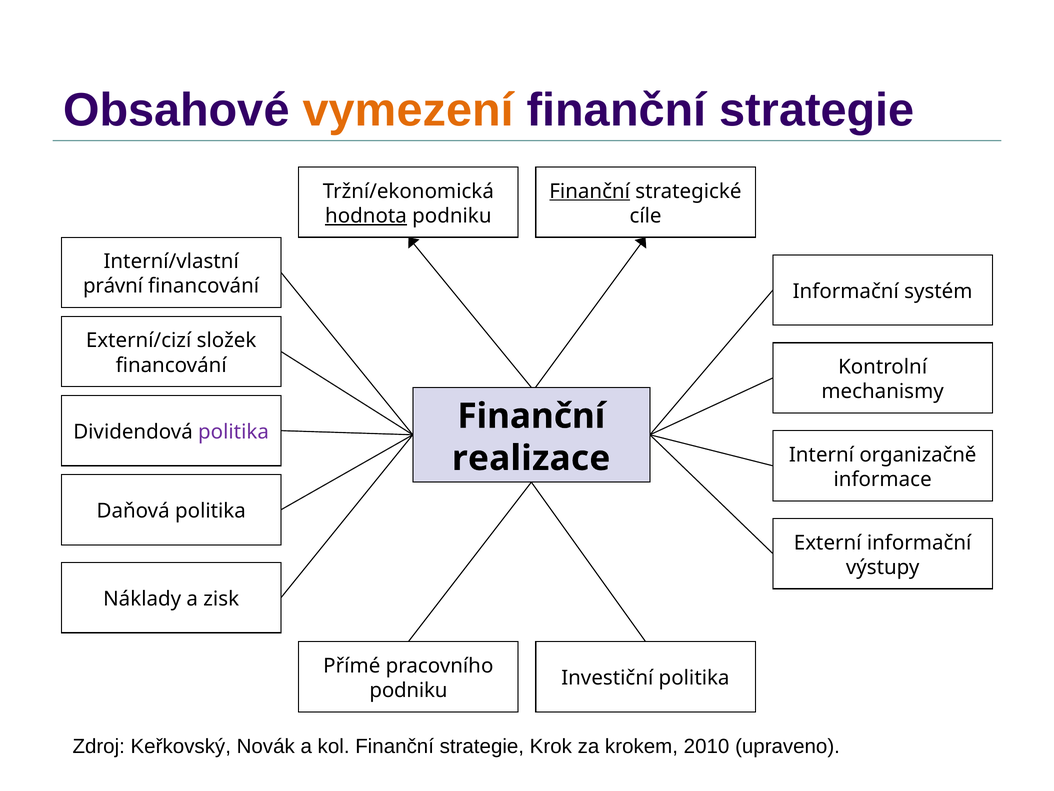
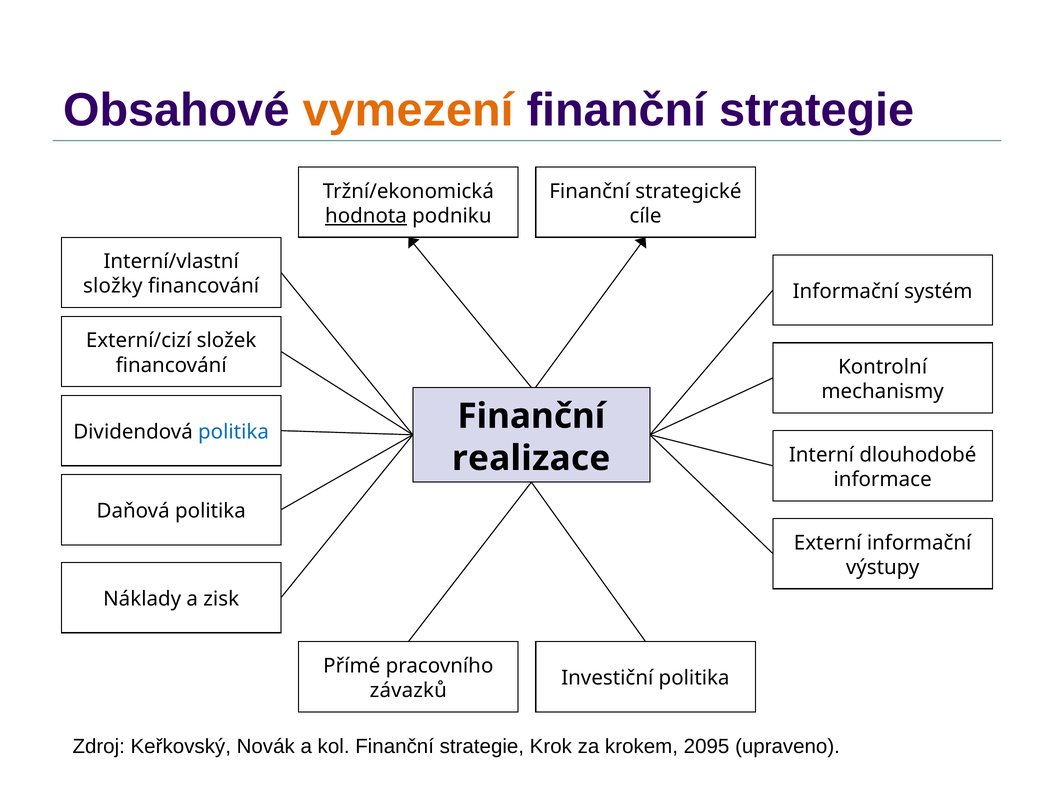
Finanční at (590, 191) underline: present -> none
právní: právní -> složky
politika at (234, 432) colour: purple -> blue
organizačně: organizačně -> dlouhodobé
podniku at (408, 690): podniku -> závazků
2010: 2010 -> 2095
